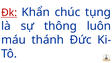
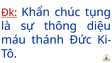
luôn: luôn -> diệu
